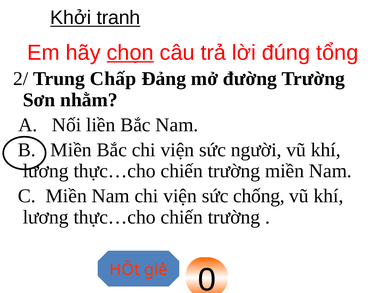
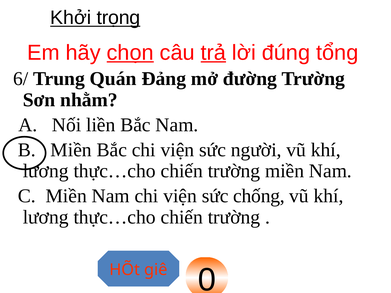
tranh: tranh -> trọng
trả underline: none -> present
2/: 2/ -> 6/
Chấp: Chấp -> Quán
